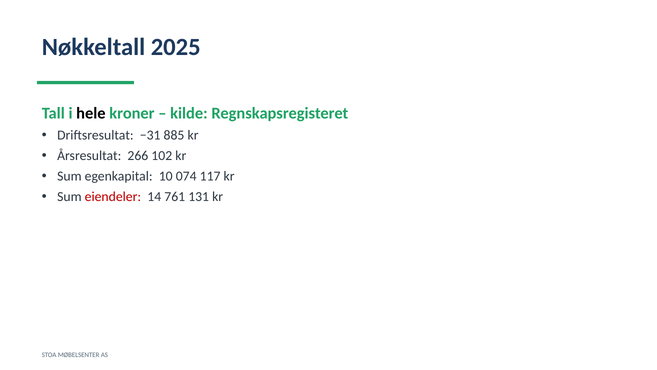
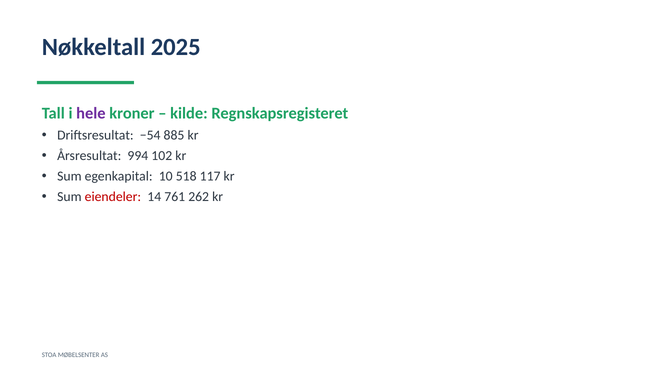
hele colour: black -> purple
−31: −31 -> −54
266: 266 -> 994
074: 074 -> 518
131: 131 -> 262
